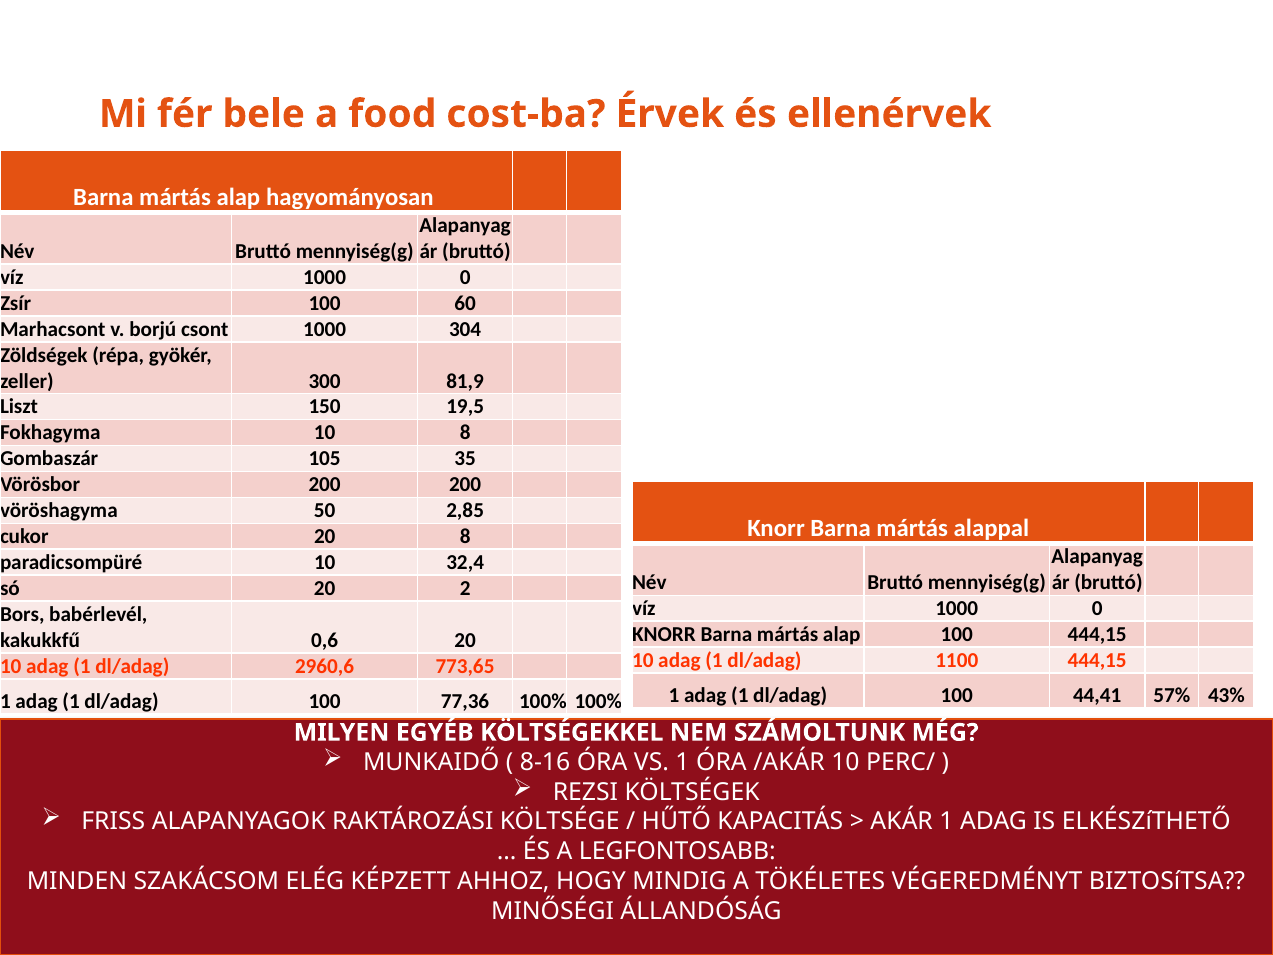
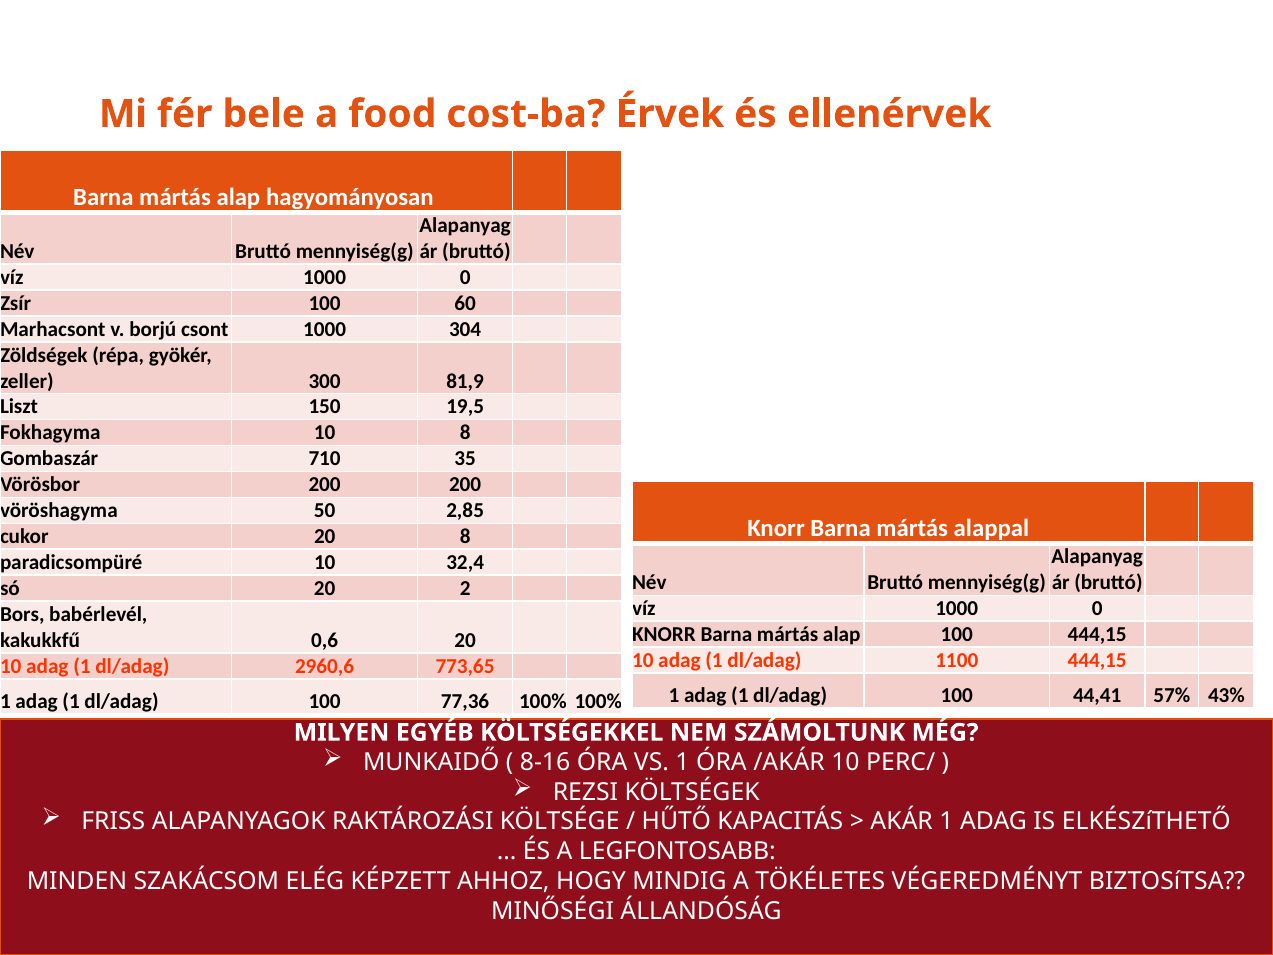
105: 105 -> 710
